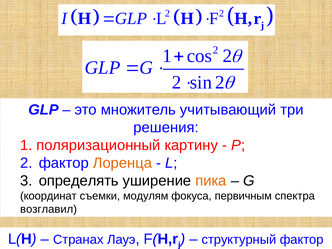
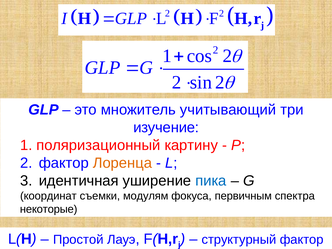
решения: решения -> изучение
определять: определять -> идентичная
пика colour: orange -> blue
возглавил: возглавил -> некоторые
Странах: Странах -> Простой
